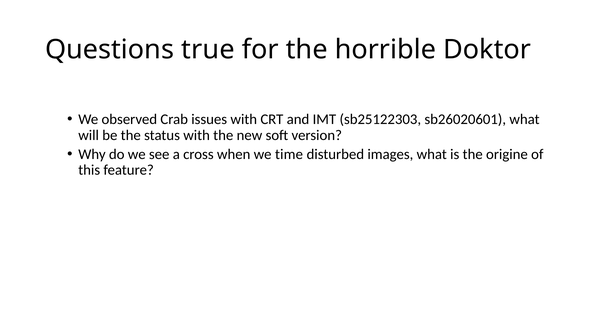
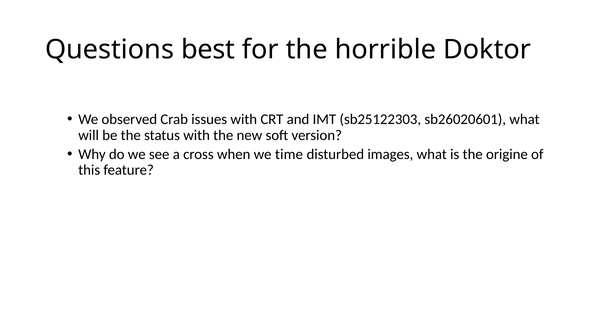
true: true -> best
